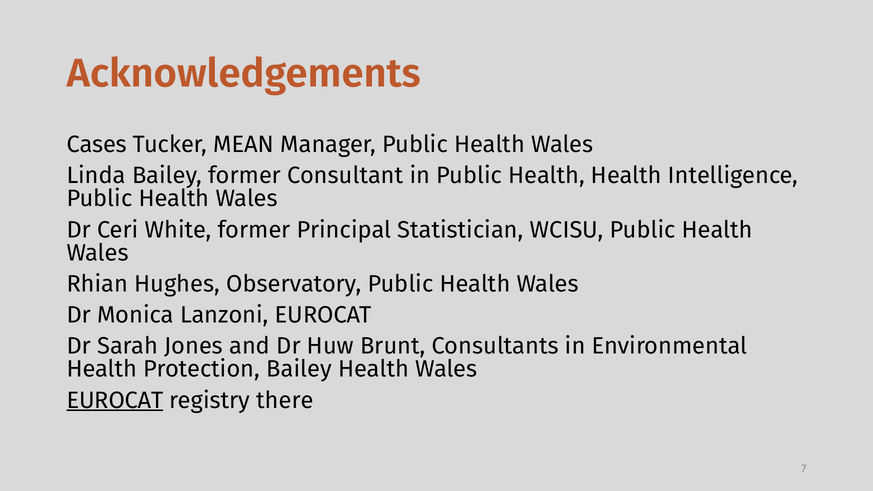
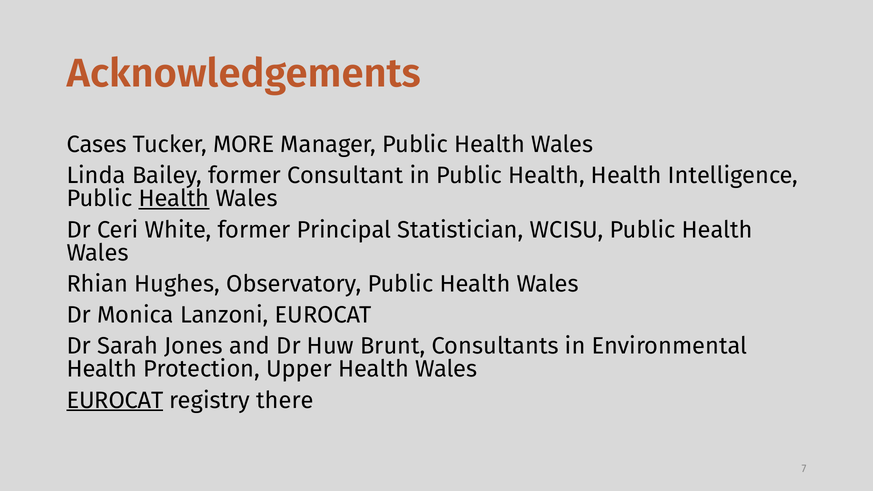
MEAN: MEAN -> MORE
Health at (174, 199) underline: none -> present
Protection Bailey: Bailey -> Upper
